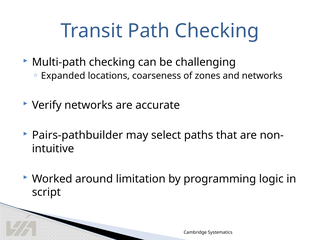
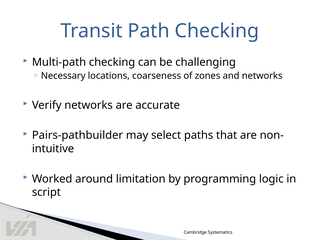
Expanded: Expanded -> Necessary
